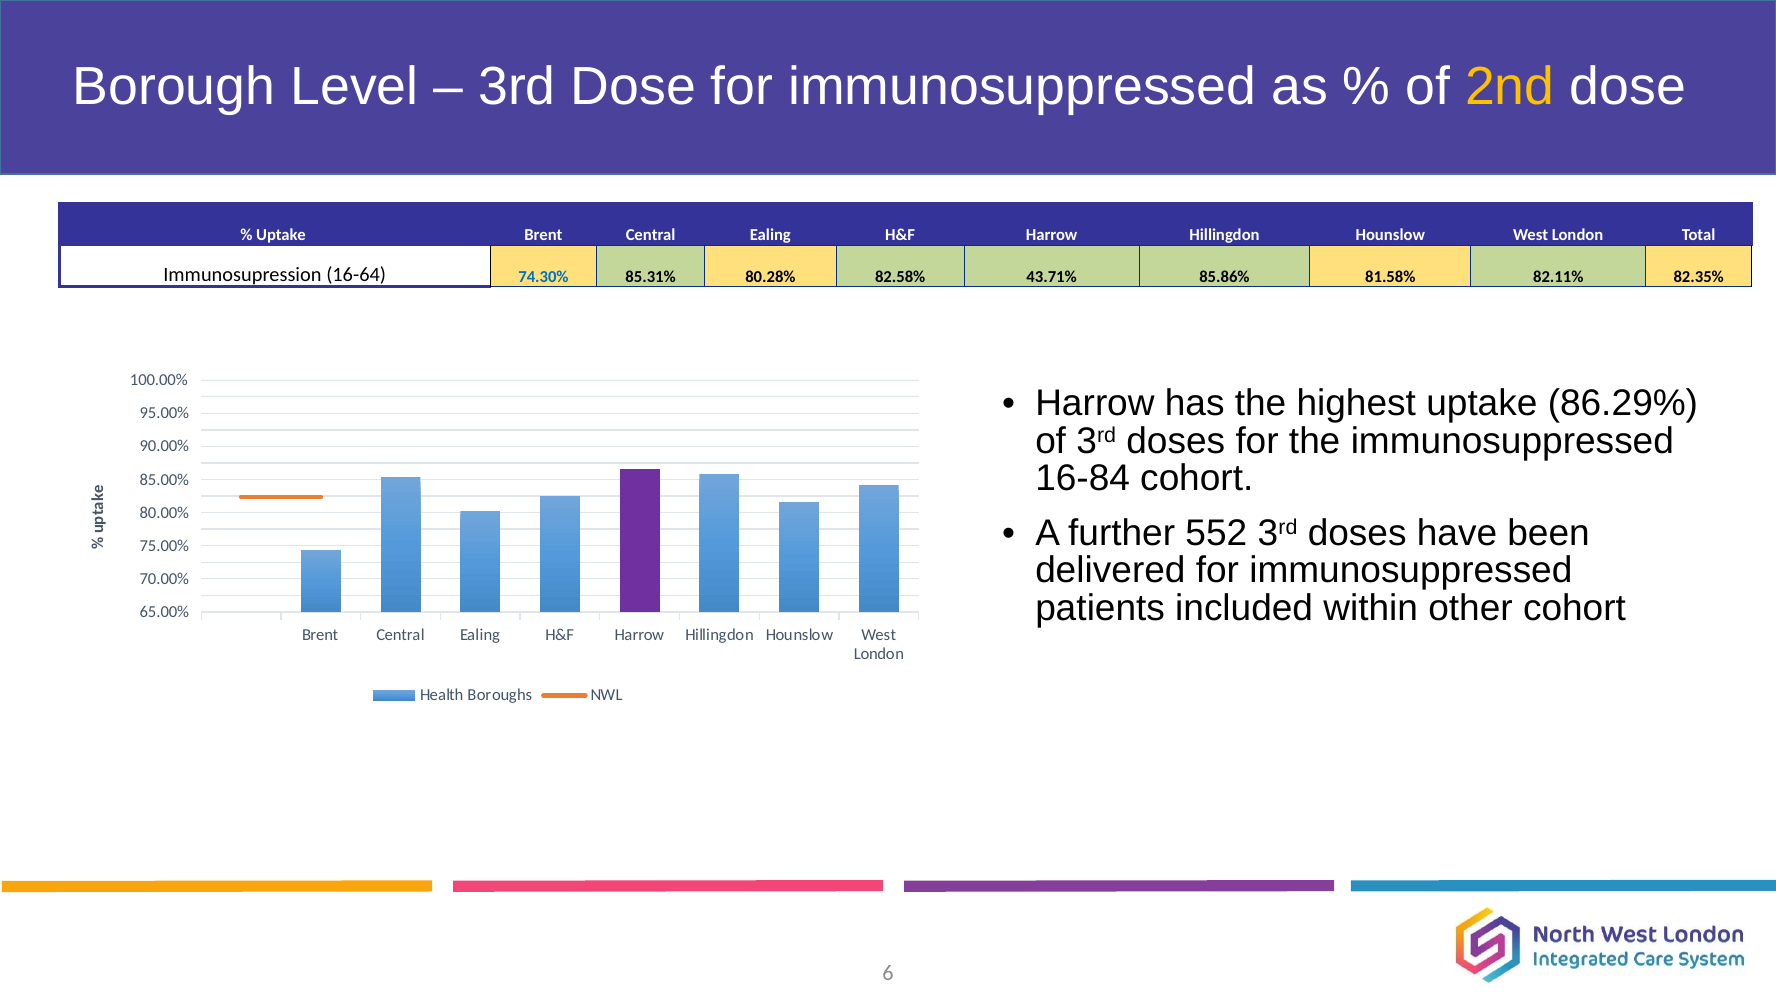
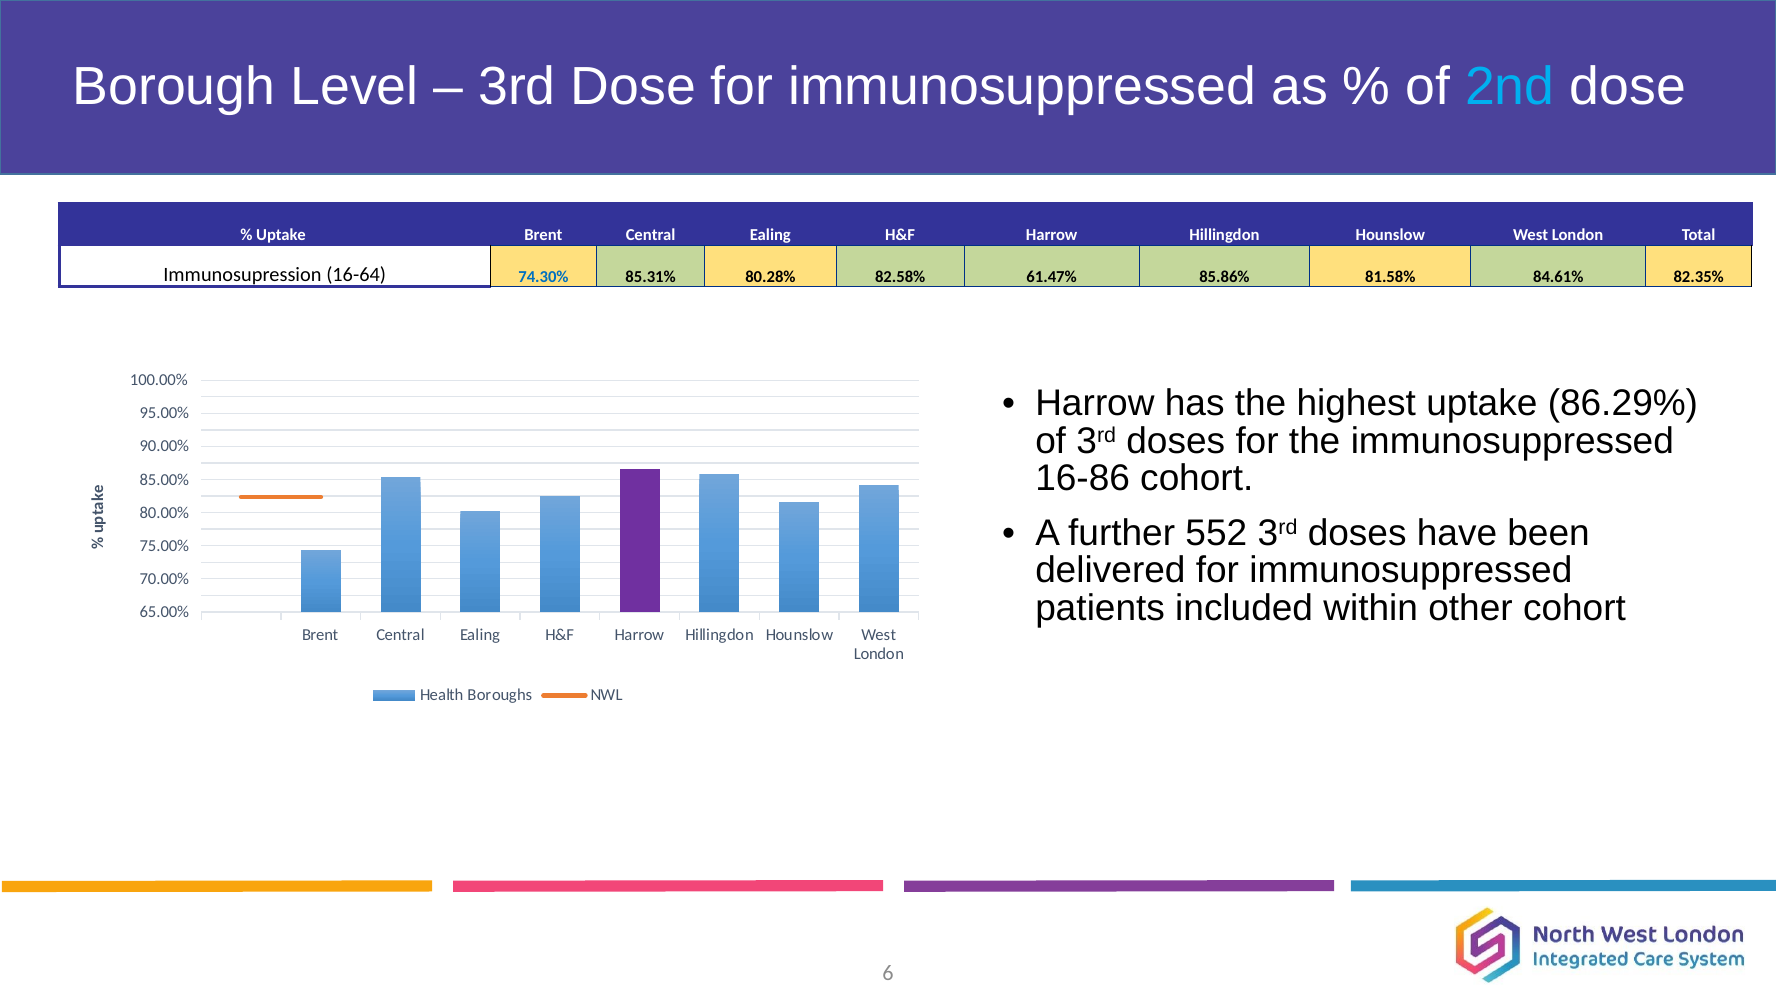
2nd colour: yellow -> light blue
43.71%: 43.71% -> 61.47%
82.11%: 82.11% -> 84.61%
16-84: 16-84 -> 16-86
